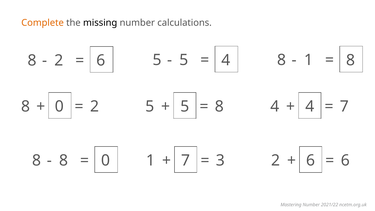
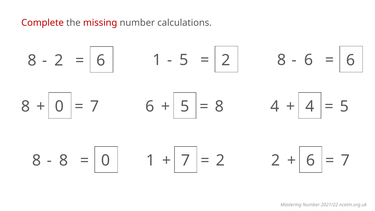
Complete colour: orange -> red
missing colour: black -> red
6 5: 5 -> 1
4 at (226, 60): 4 -> 2
1 at (309, 60): 1 -> 6
8 at (351, 60): 8 -> 6
2 at (94, 106): 2 -> 7
0 5: 5 -> 6
7 at (344, 106): 7 -> 5
3 at (220, 160): 3 -> 2
6 at (345, 160): 6 -> 7
